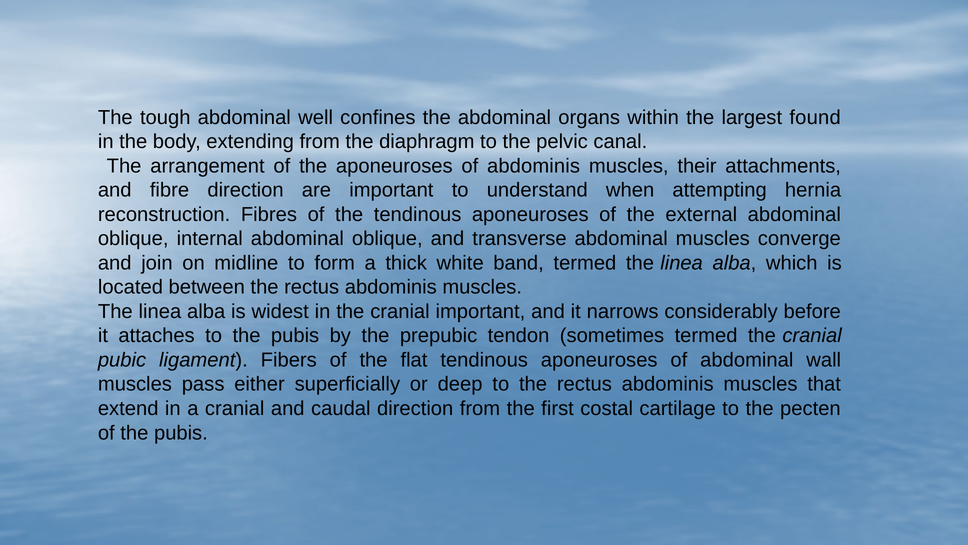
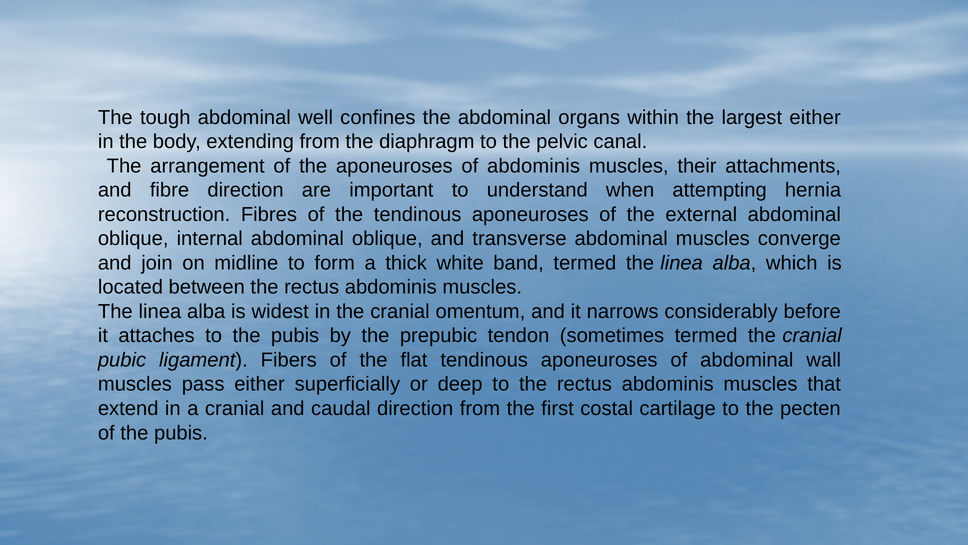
largest found: found -> either
cranial important: important -> omentum
